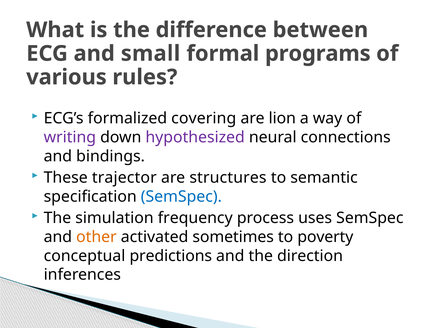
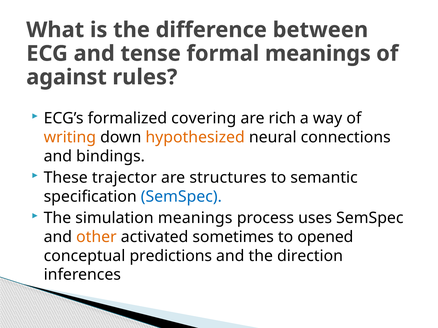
small: small -> tense
formal programs: programs -> meanings
various: various -> against
lion: lion -> rich
writing colour: purple -> orange
hypothesized colour: purple -> orange
simulation frequency: frequency -> meanings
poverty: poverty -> opened
